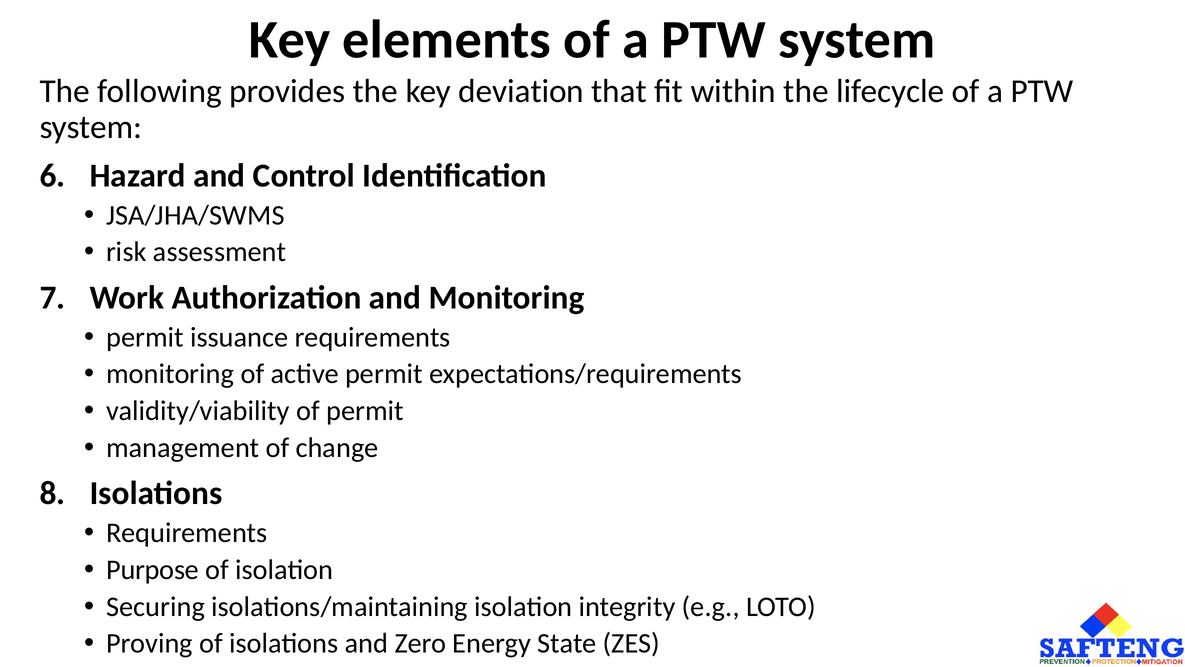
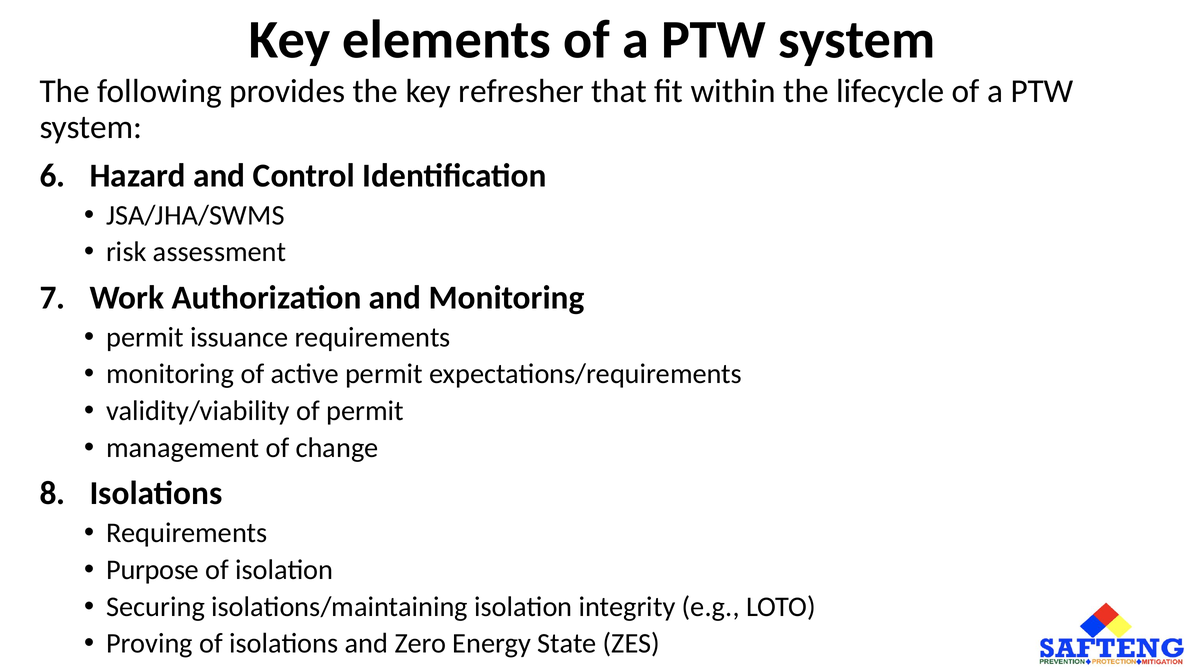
deviation: deviation -> refresher
